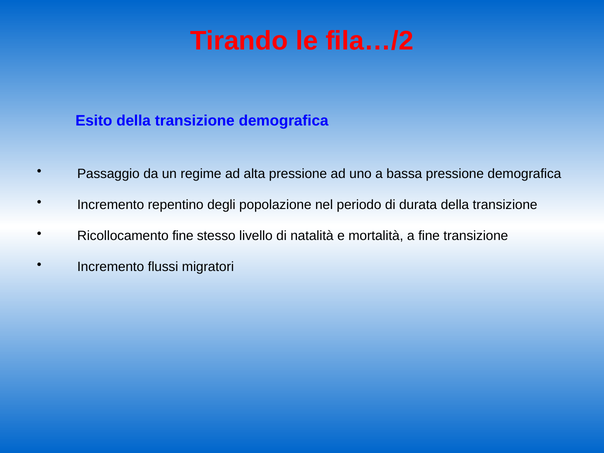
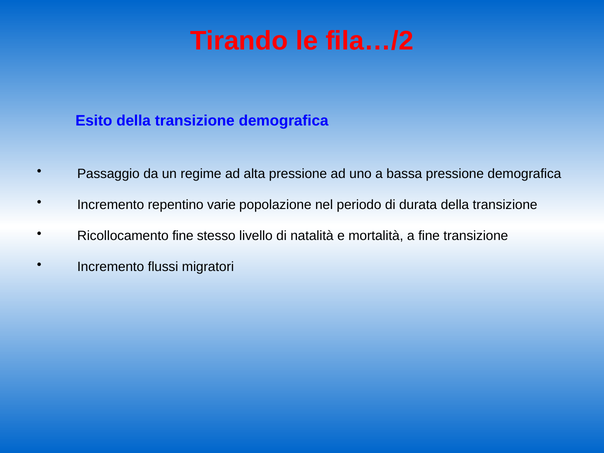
degli: degli -> varie
